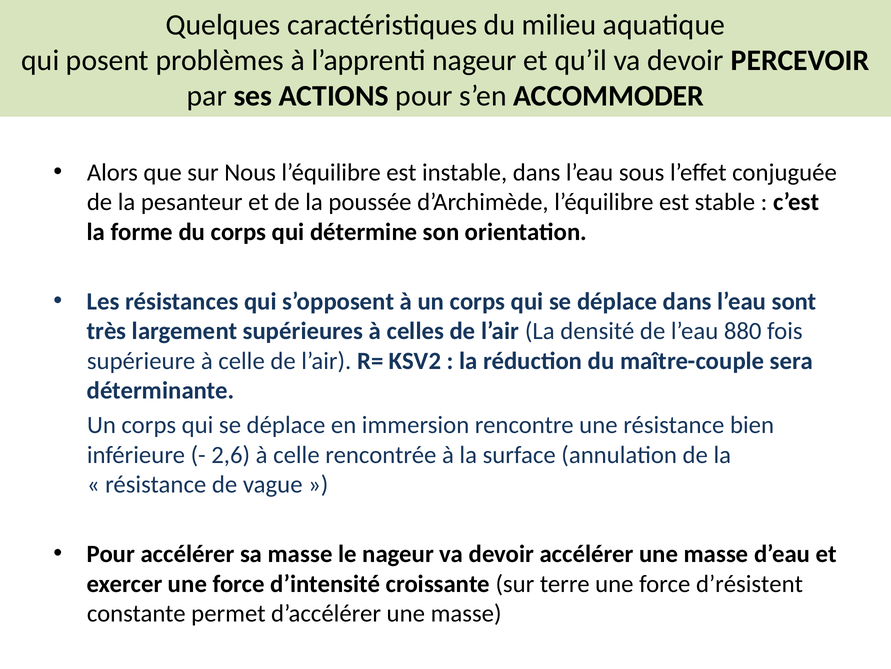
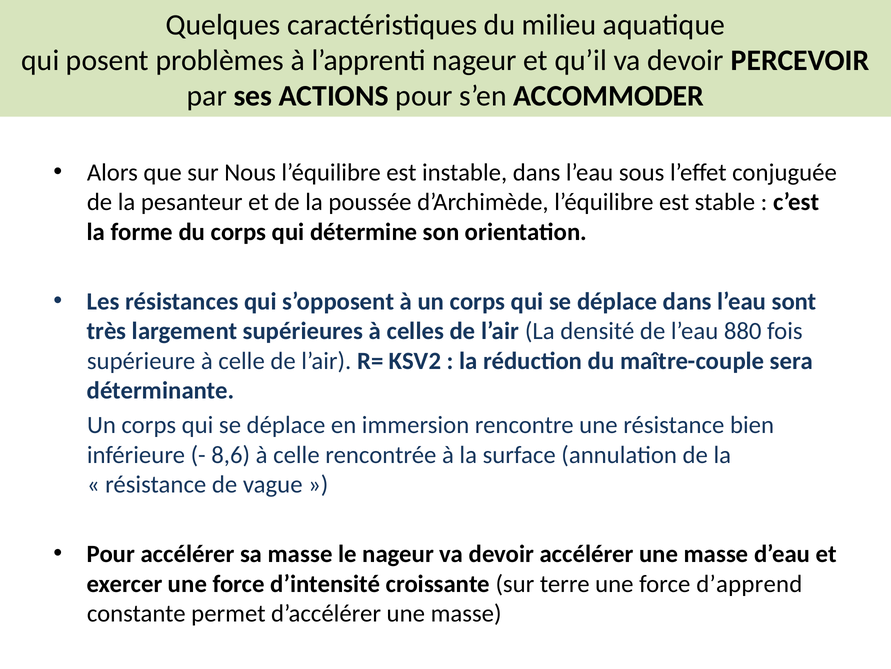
2,6: 2,6 -> 8,6
d’résistent: d’résistent -> d’apprend
